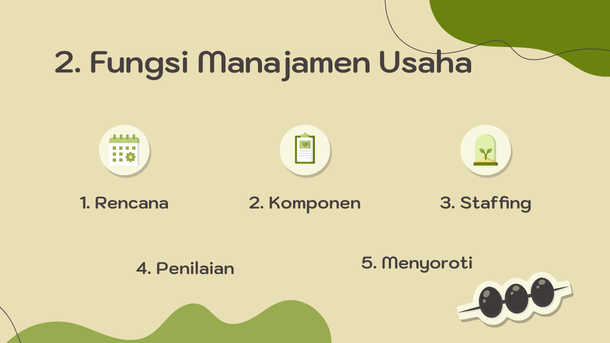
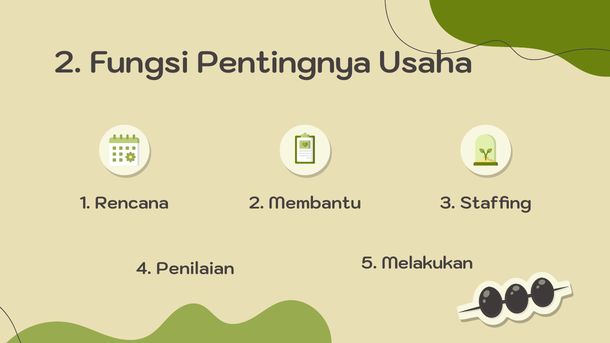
Manajamen: Manajamen -> Pentingnya
Komponen: Komponen -> Membantu
Menyoroti: Menyoroti -> Melakukan
